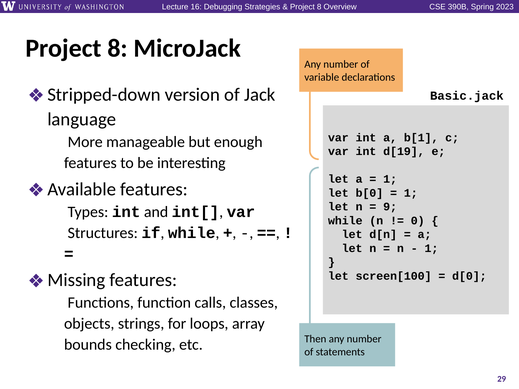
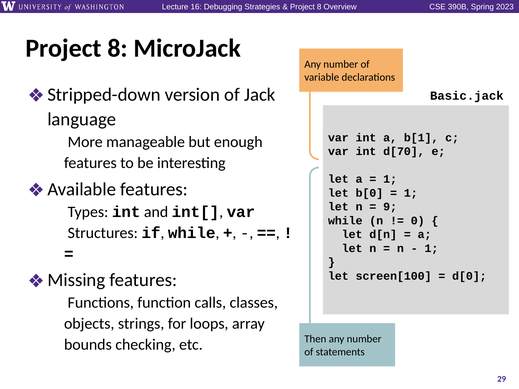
d[19: d[19 -> d[70
